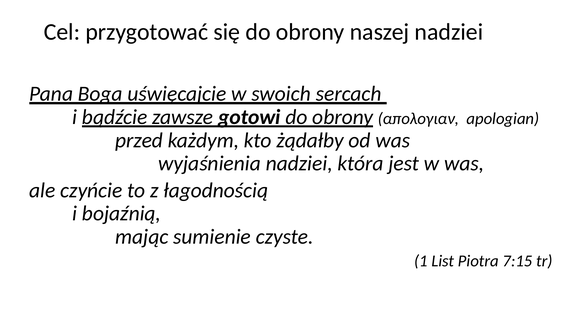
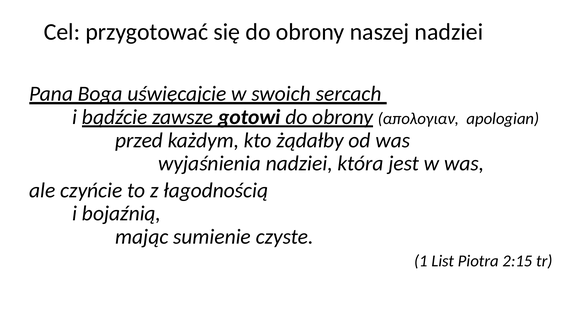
7:15: 7:15 -> 2:15
